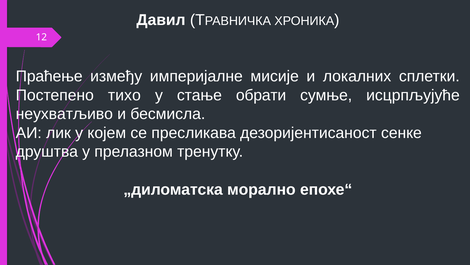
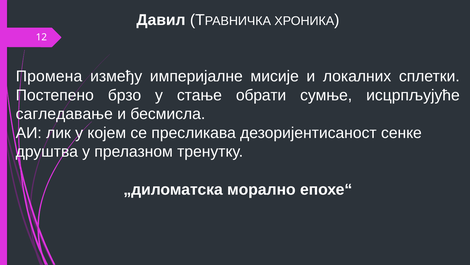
Праћење: Праћење -> Промена
тихо: тихо -> брзо
неухватљиво: неухватљиво -> сагледавање
